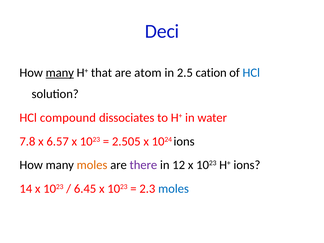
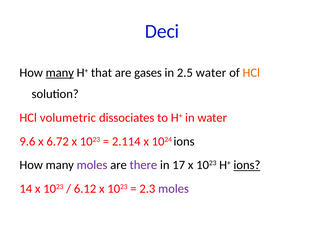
atom: atom -> gases
2.5 cation: cation -> water
HCl at (251, 73) colour: blue -> orange
compound: compound -> volumetric
7.8: 7.8 -> 9.6
6.57: 6.57 -> 6.72
2.505: 2.505 -> 2.114
moles at (92, 165) colour: orange -> purple
12: 12 -> 17
ions at (247, 165) underline: none -> present
6.45: 6.45 -> 6.12
moles at (174, 189) colour: blue -> purple
